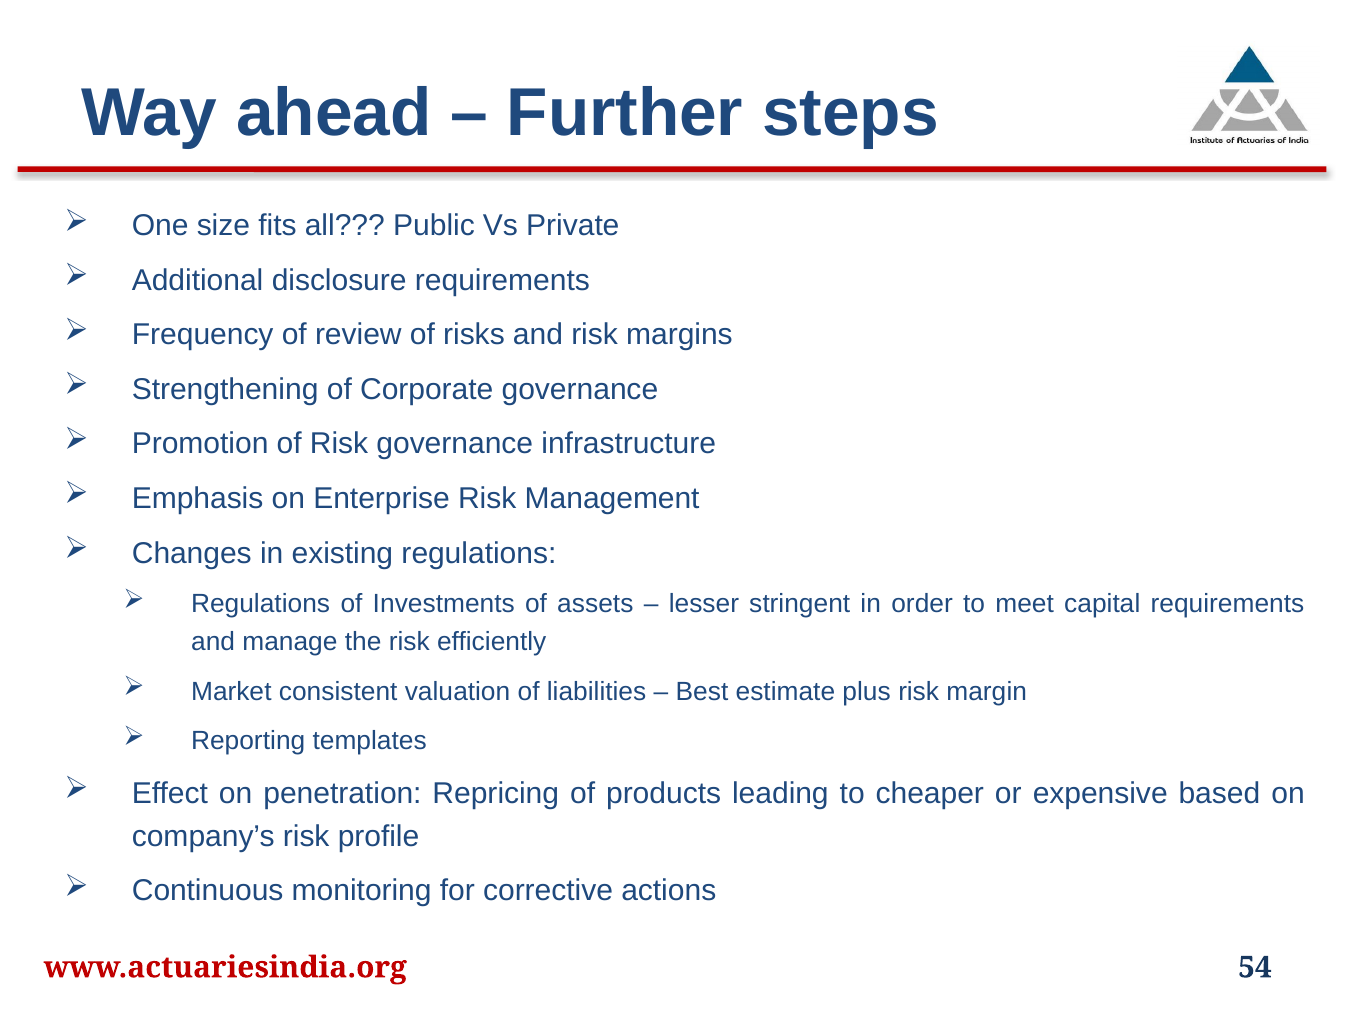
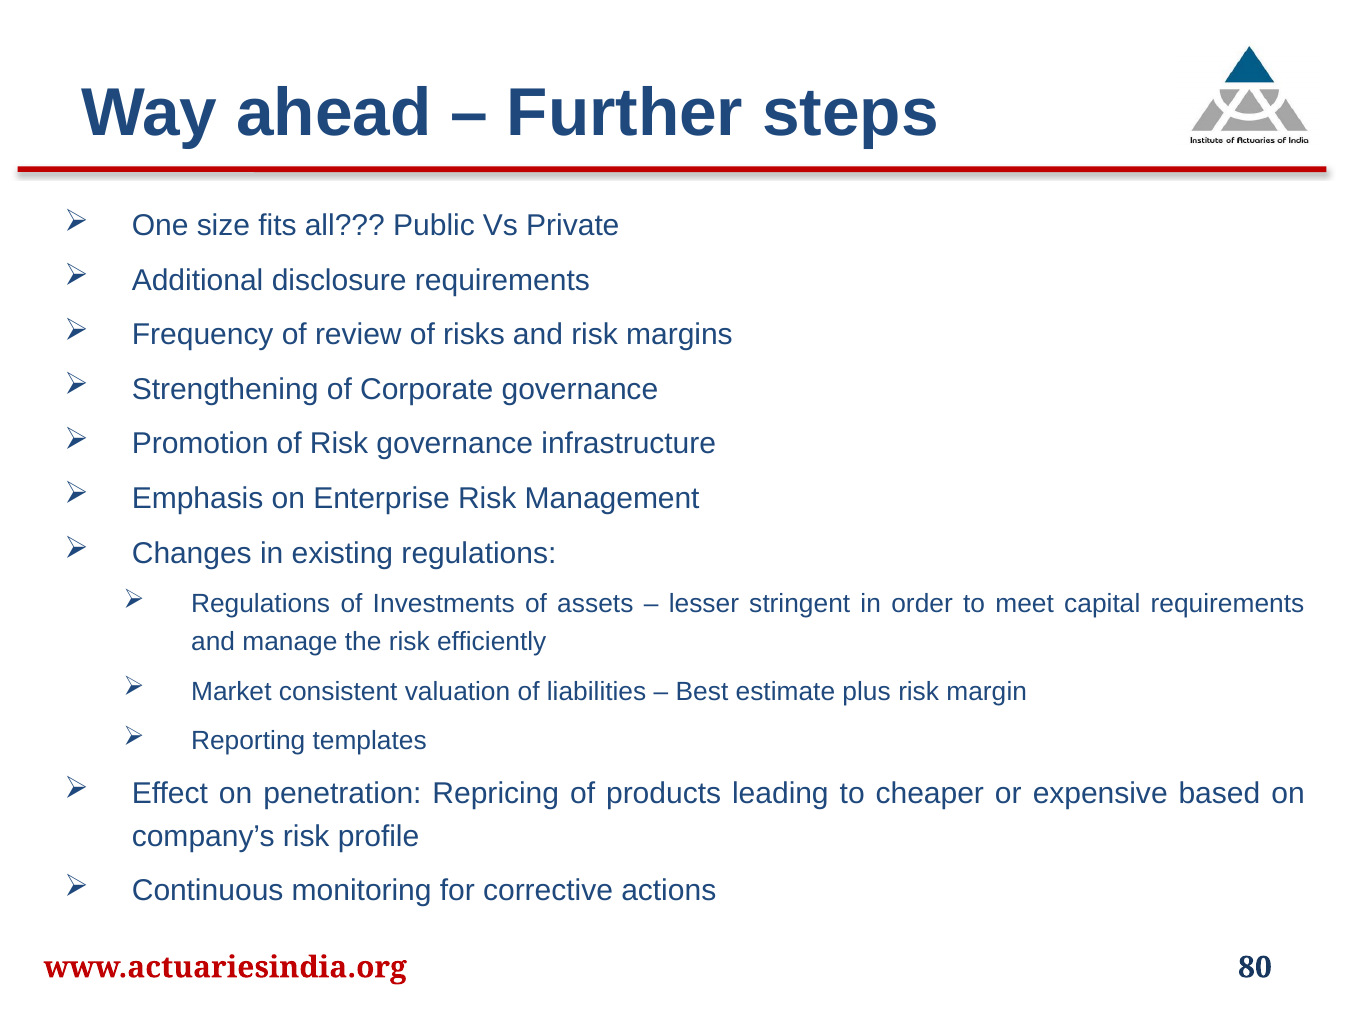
54: 54 -> 80
